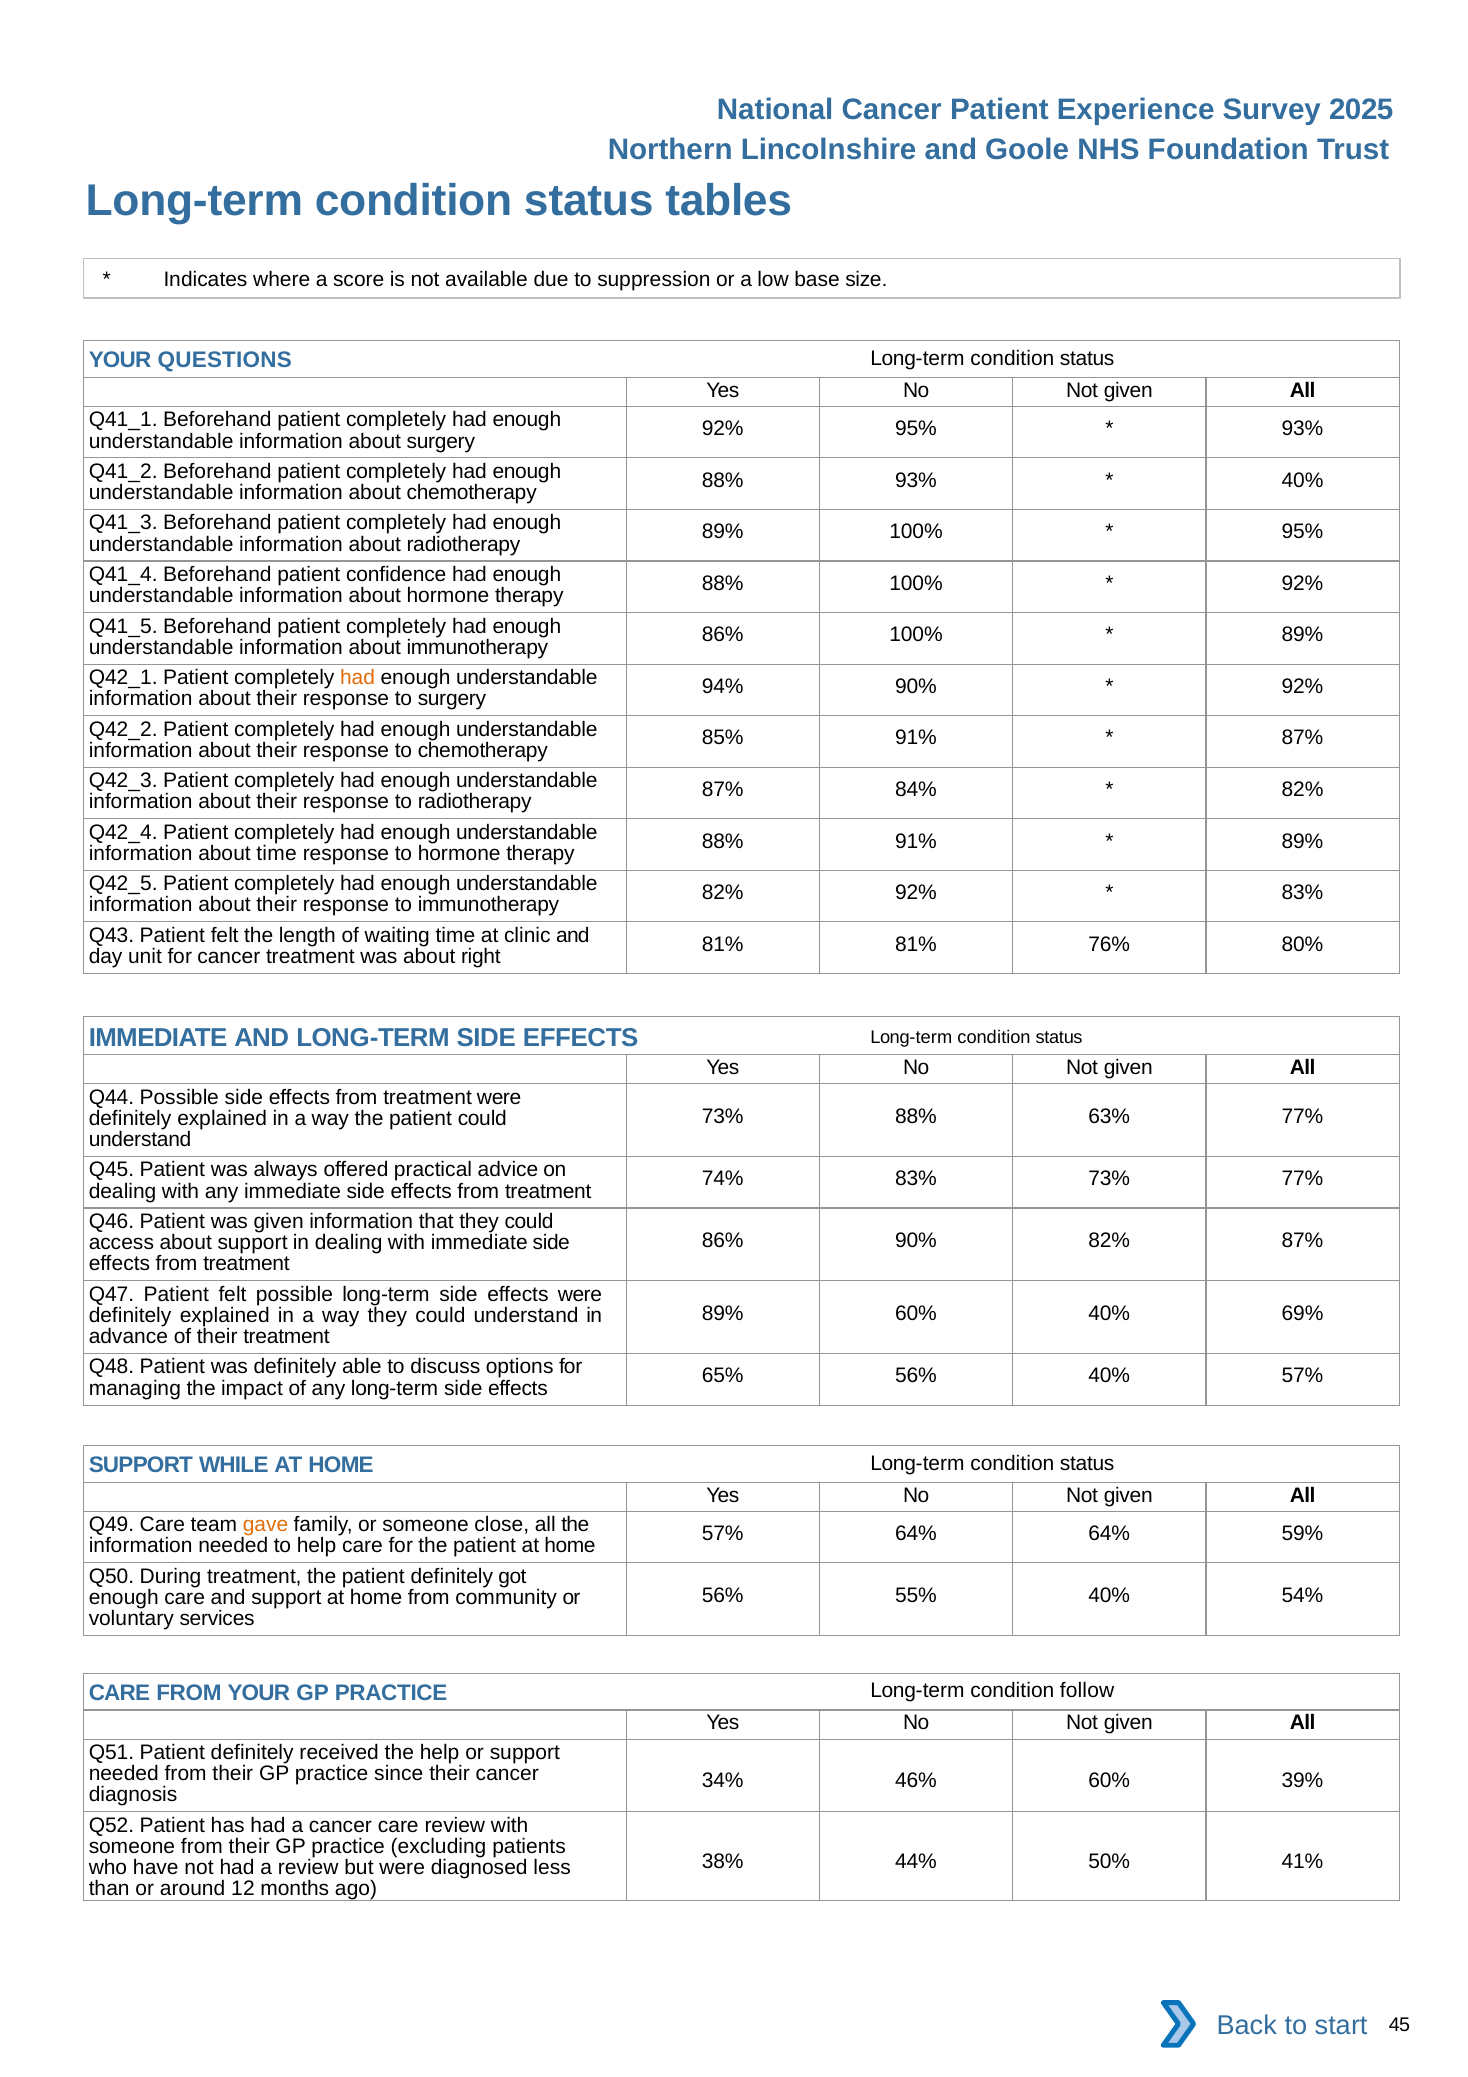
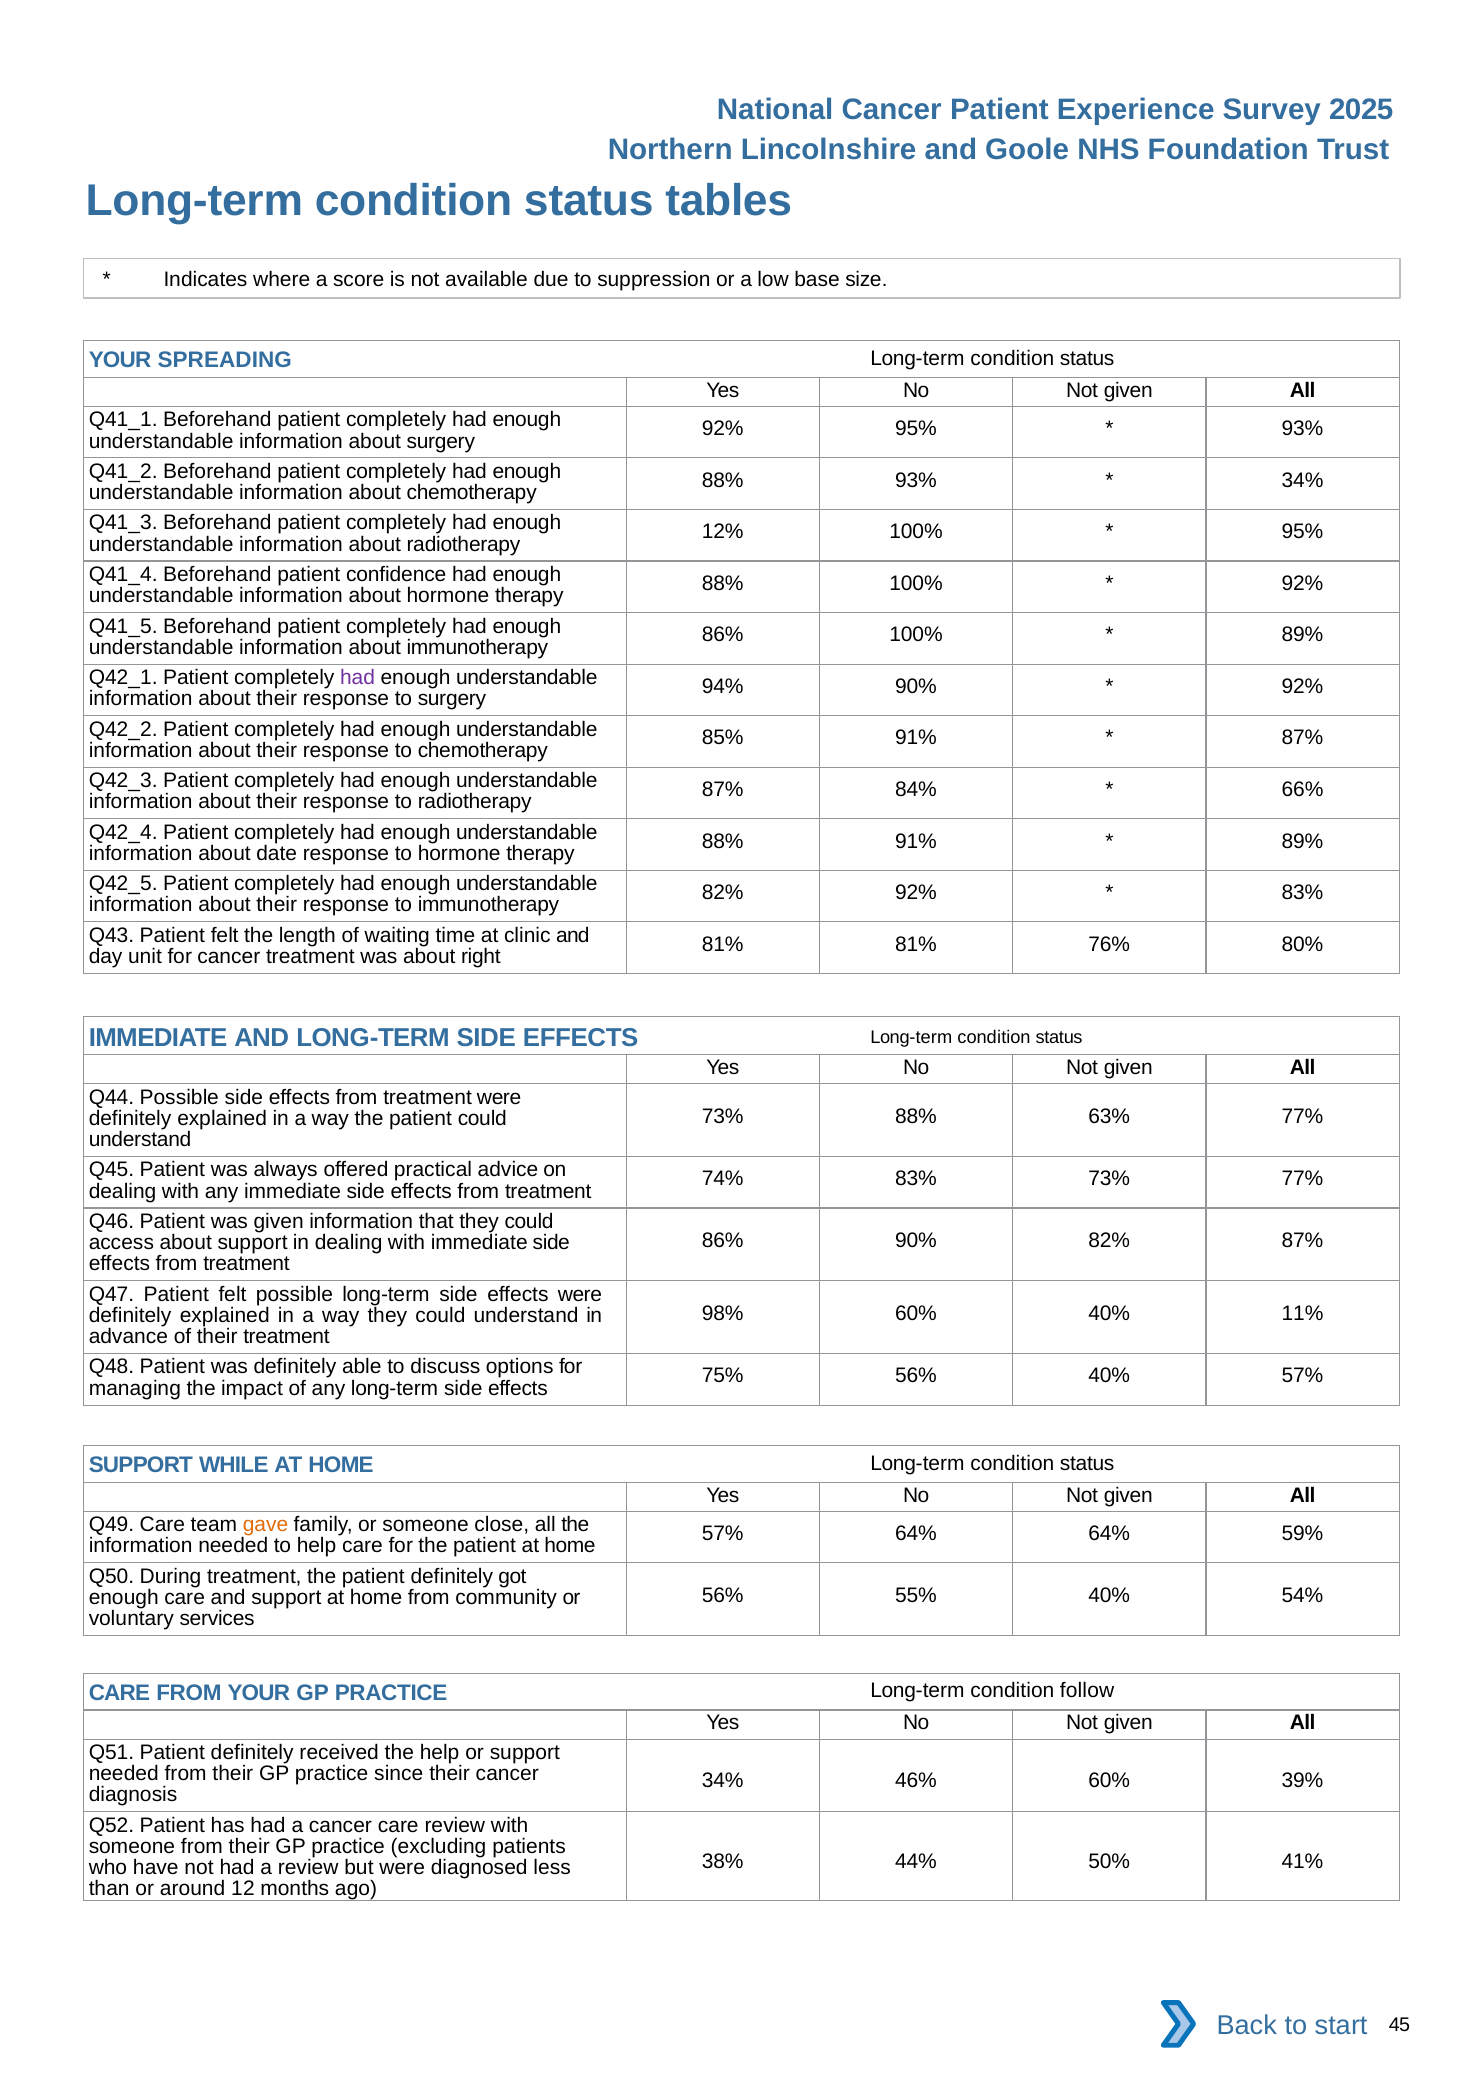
QUESTIONS: QUESTIONS -> SPREADING
40% at (1303, 480): 40% -> 34%
89% at (723, 532): 89% -> 12%
had at (358, 678) colour: orange -> purple
82% at (1303, 790): 82% -> 66%
about time: time -> date
89% at (723, 1314): 89% -> 98%
69%: 69% -> 11%
65%: 65% -> 75%
